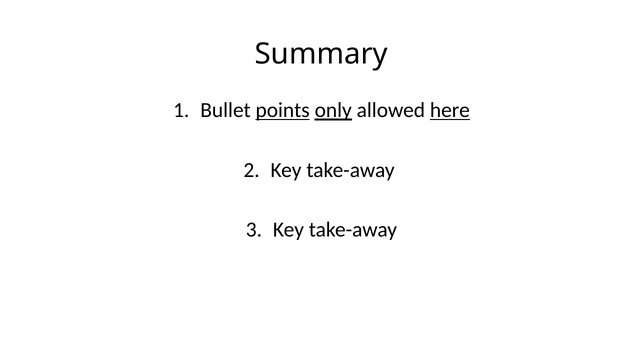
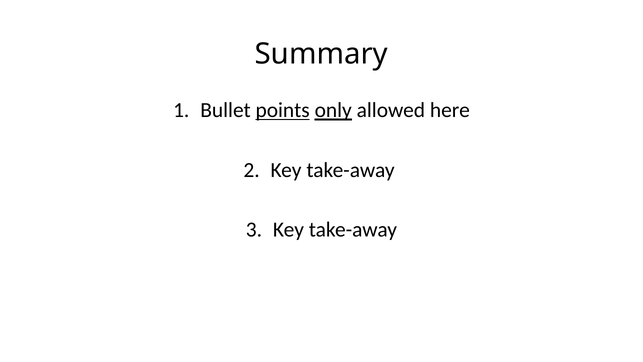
here underline: present -> none
